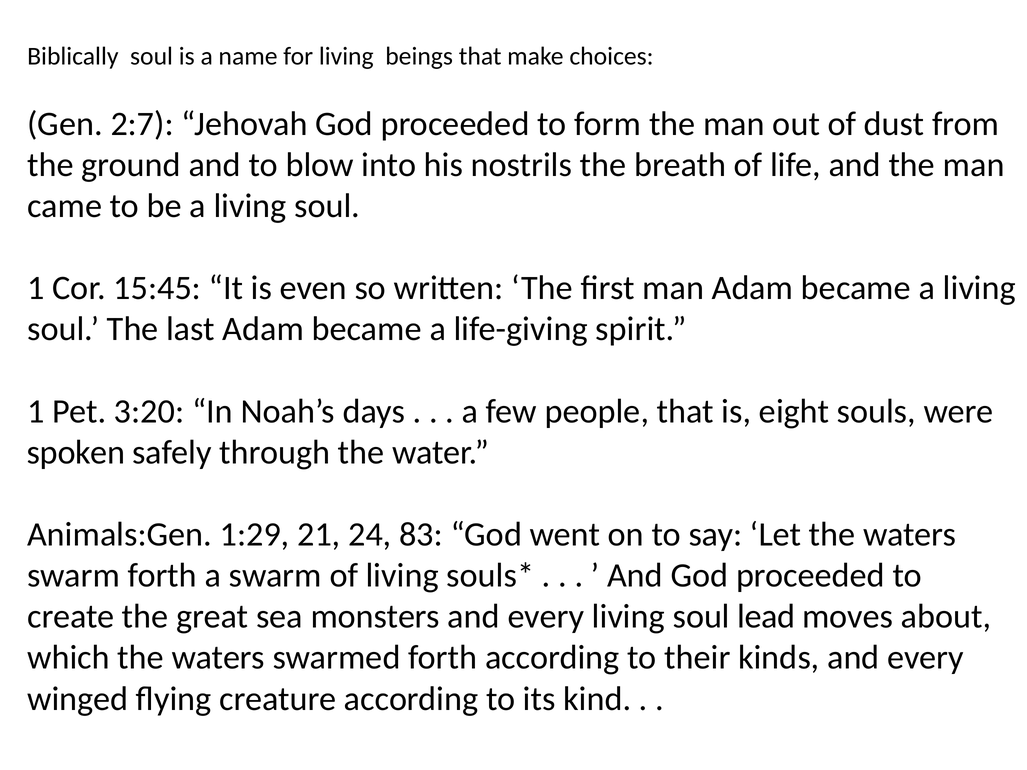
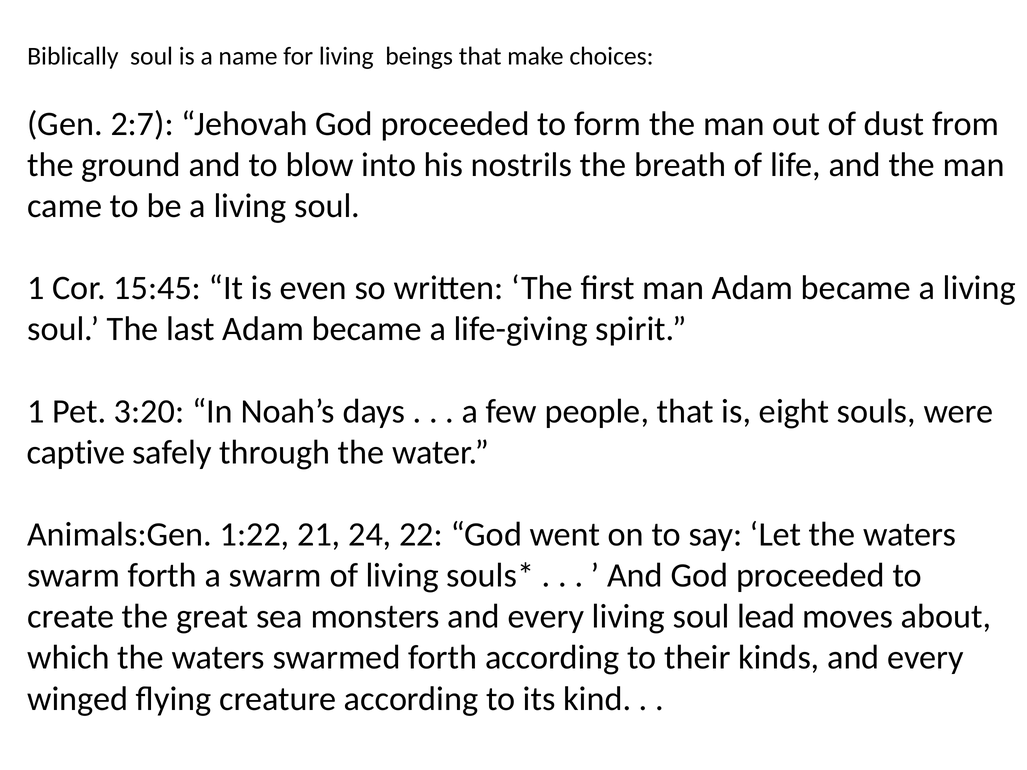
spoken: spoken -> captive
1:29: 1:29 -> 1:22
83: 83 -> 22
